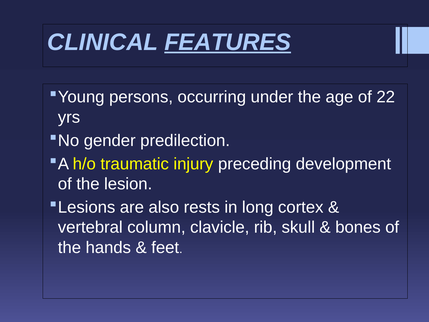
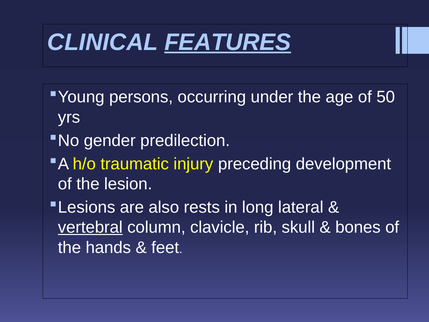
22: 22 -> 50
cortex: cortex -> lateral
vertebral underline: none -> present
